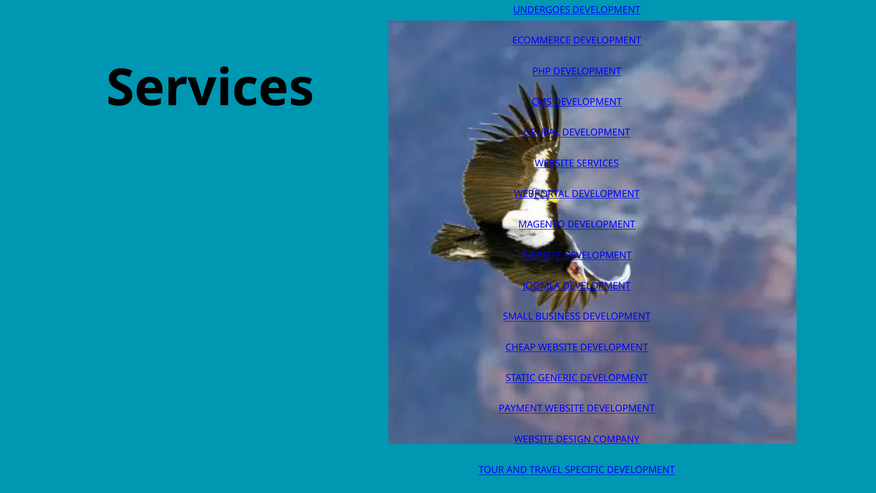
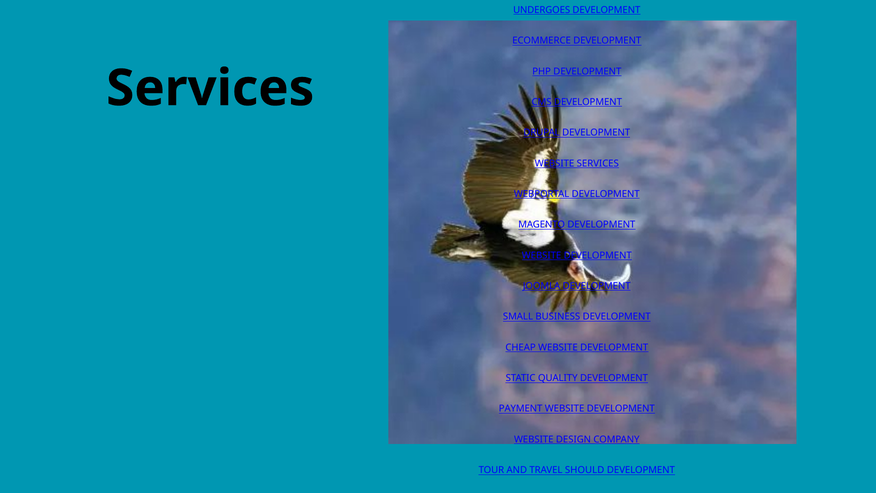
GENERIC: GENERIC -> QUALITY
SPECIFIC: SPECIFIC -> SHOULD
